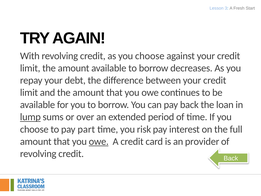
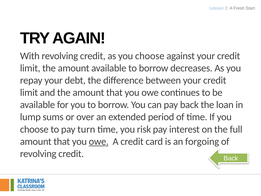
lump underline: present -> none
part: part -> turn
provider: provider -> forgoing
